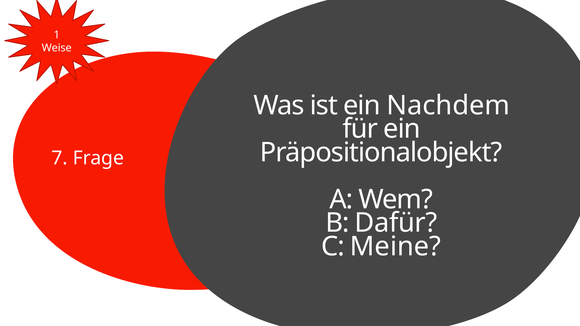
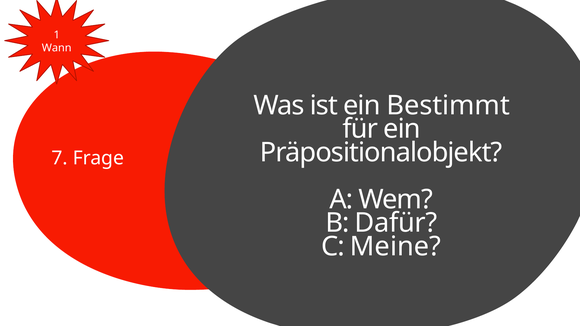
Weise: Weise -> Wann
Nachdem: Nachdem -> Bestimmt
